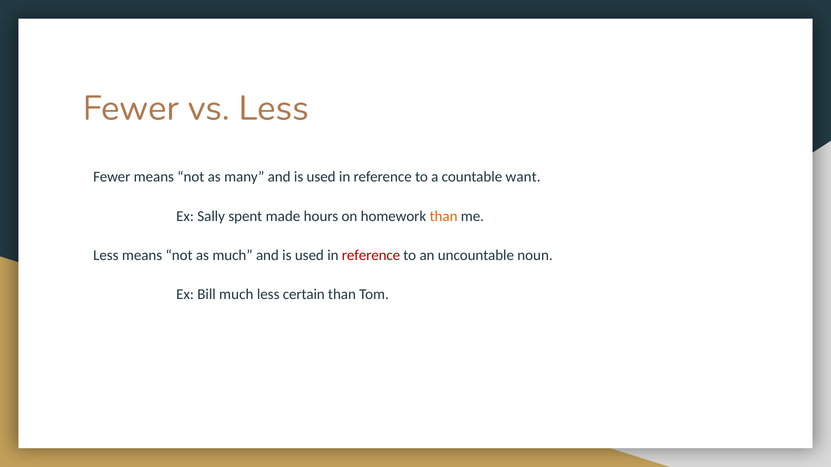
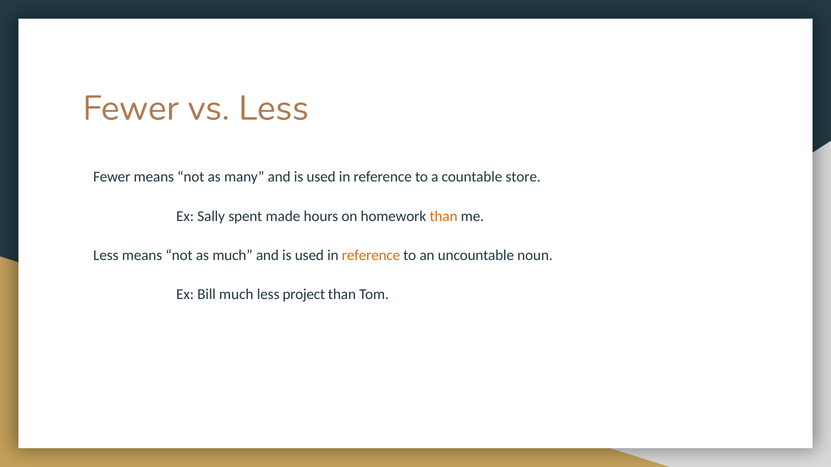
want: want -> store
reference at (371, 255) colour: red -> orange
certain: certain -> project
